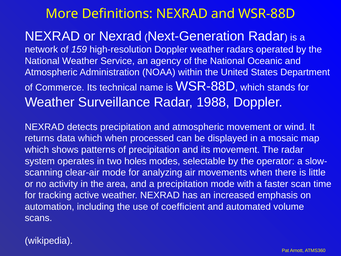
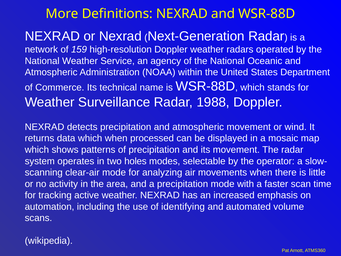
coefficient: coefficient -> identifying
